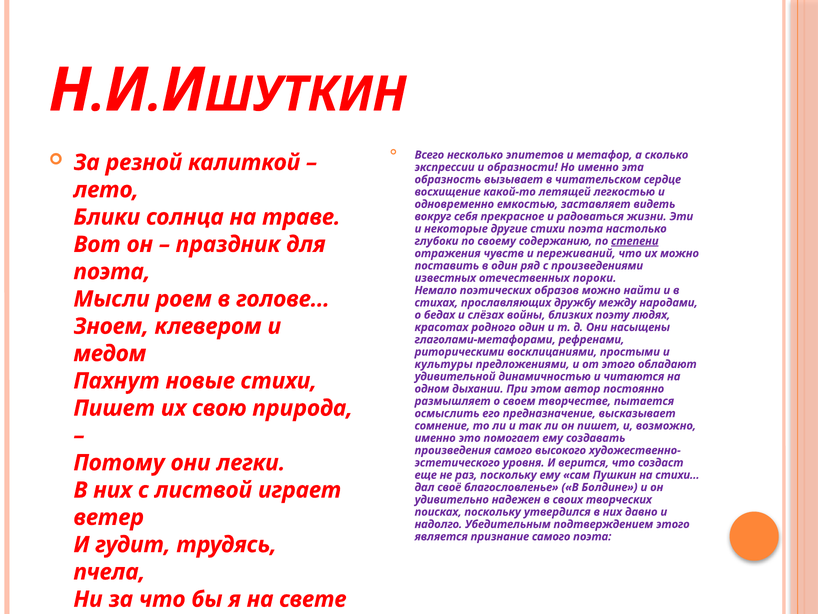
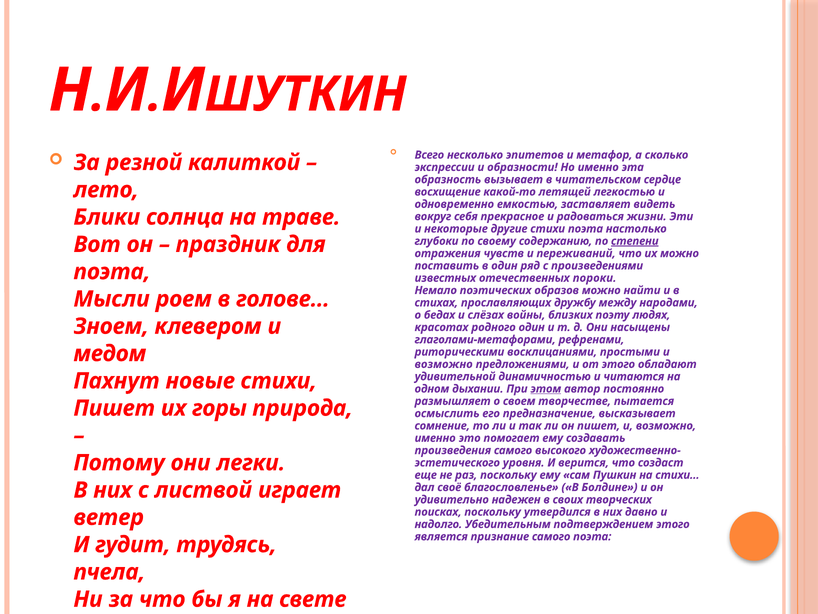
культуры at (444, 364): культуры -> возможно
этом underline: none -> present
свою: свою -> горы
